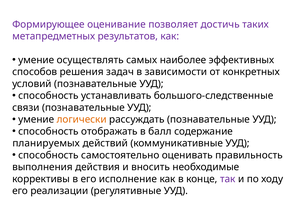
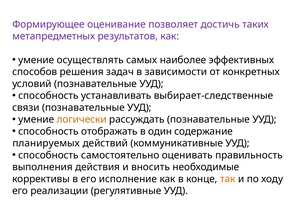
большого-следственные: большого-следственные -> выбирает-следственные
балл: балл -> один
так colour: purple -> orange
